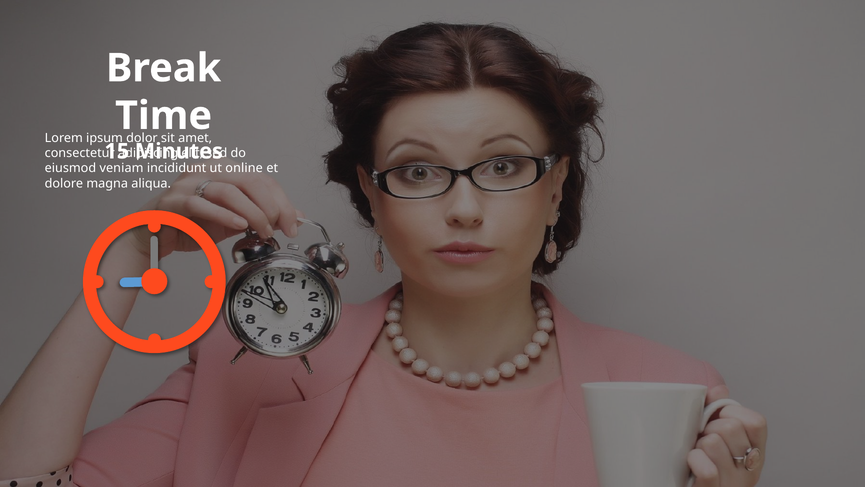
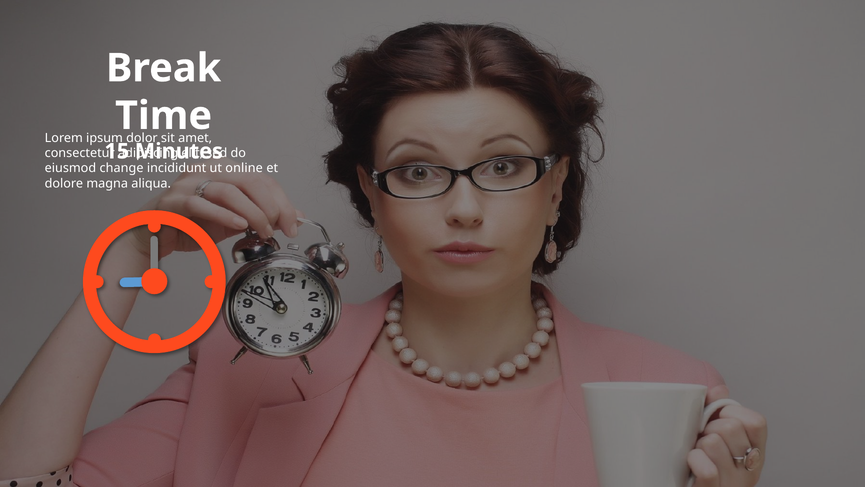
veniam: veniam -> change
